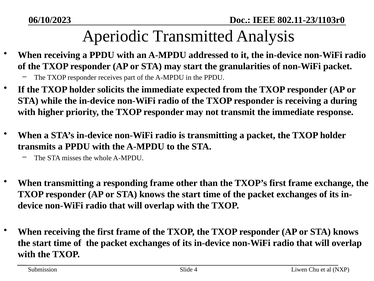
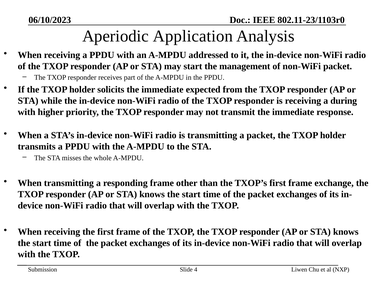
Transmitted: Transmitted -> Application
granularities: granularities -> management
